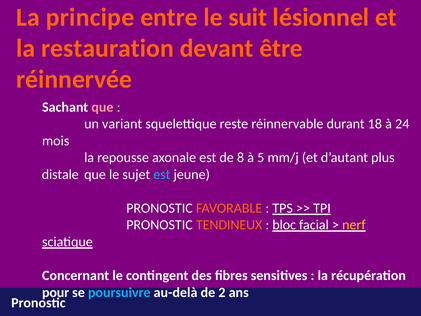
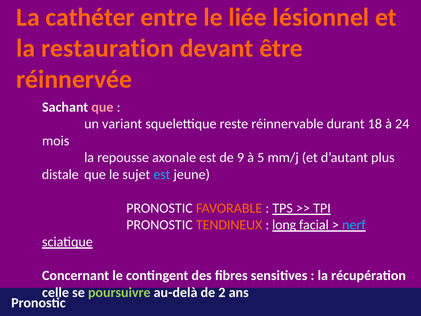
principe: principe -> cathéter
suit: suit -> liée
8: 8 -> 9
bloc: bloc -> long
nerf colour: yellow -> light blue
pour: pour -> celle
poursuivre colour: light blue -> light green
